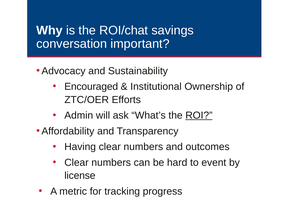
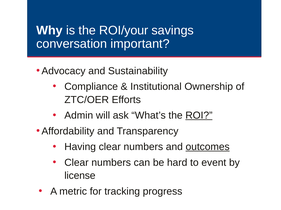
ROI/chat: ROI/chat -> ROI/your
Encouraged: Encouraged -> Compliance
outcomes underline: none -> present
